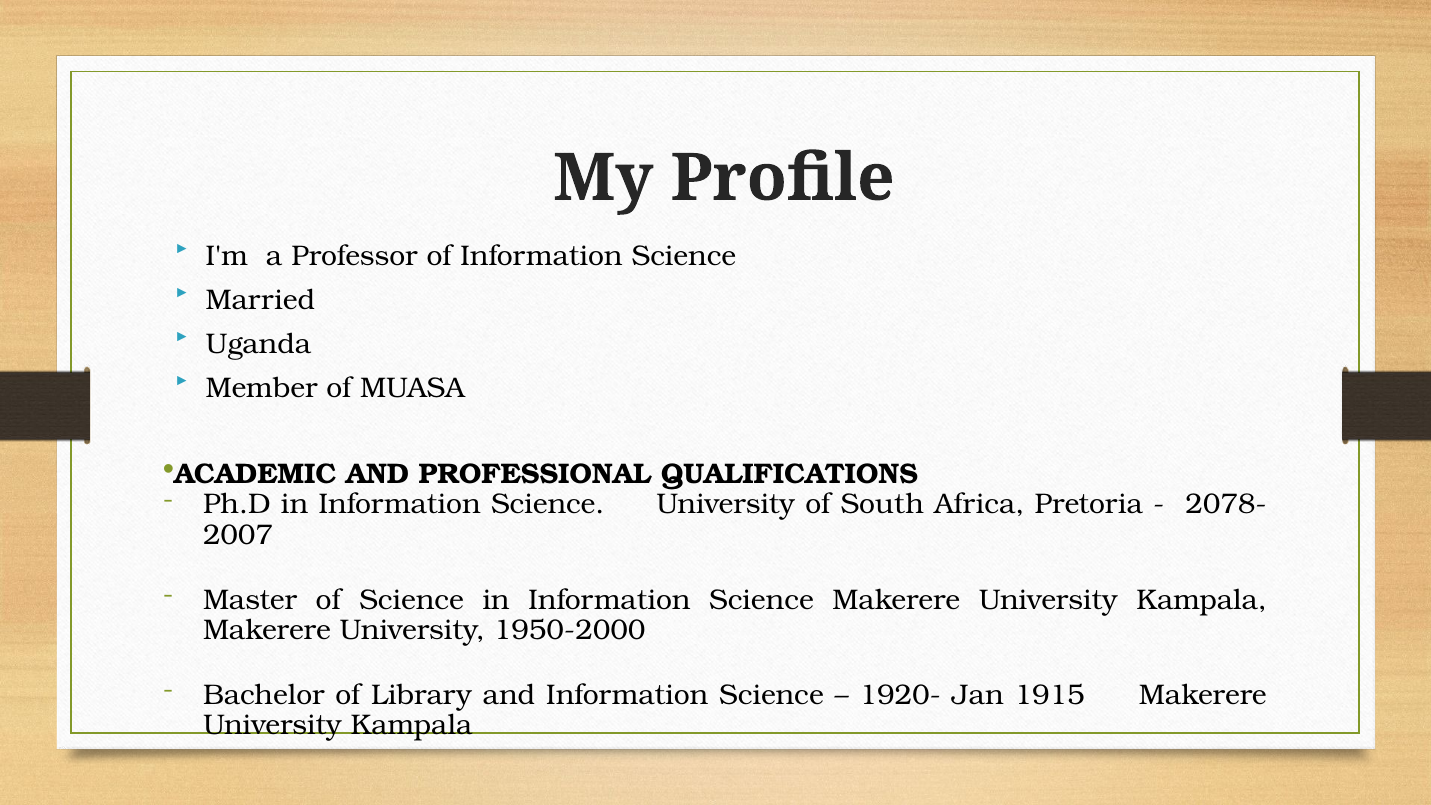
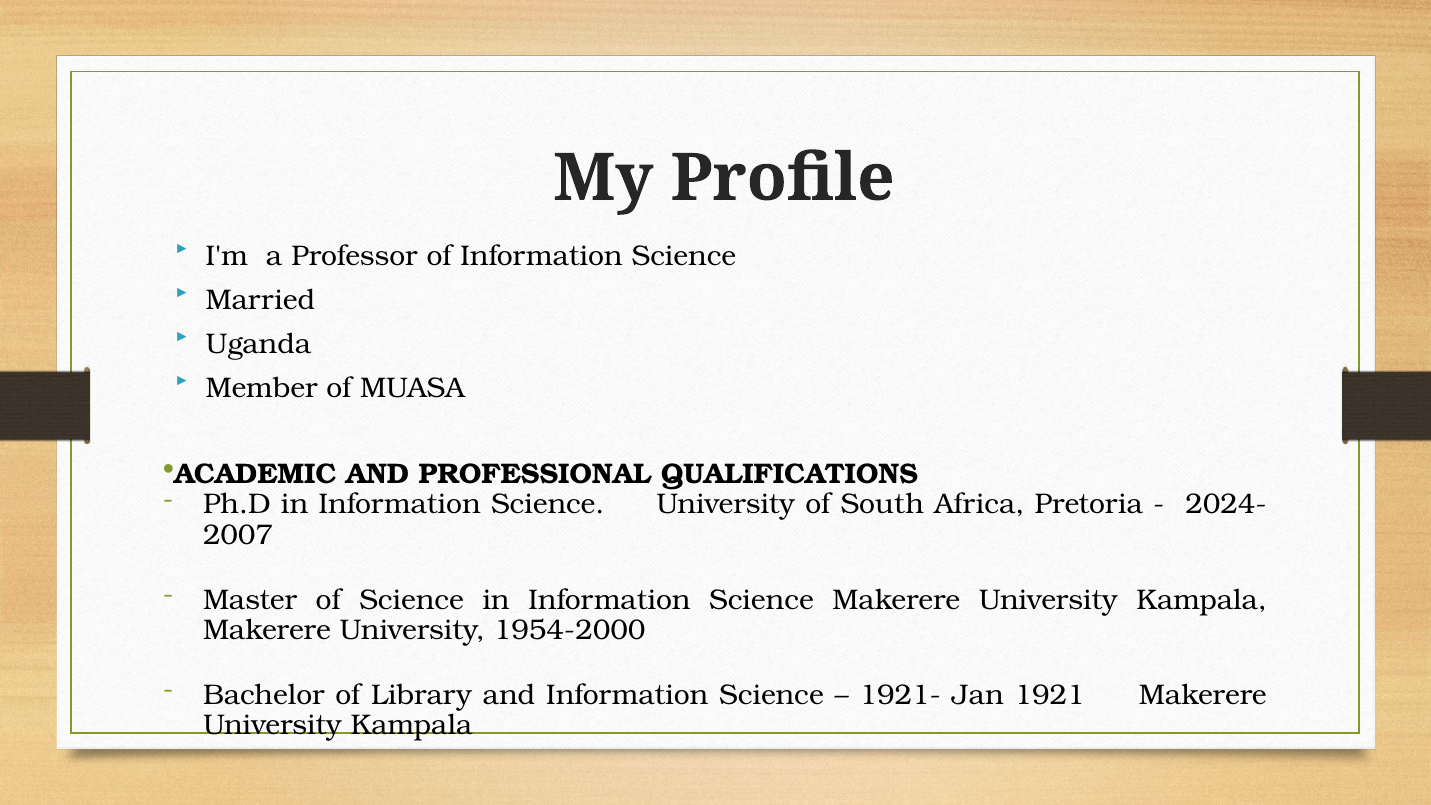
2078-: 2078- -> 2024-
1950-2000: 1950-2000 -> 1954-2000
1920-: 1920- -> 1921-
1915: 1915 -> 1921
